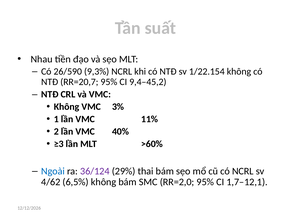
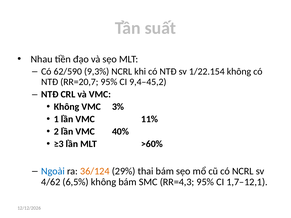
26/590: 26/590 -> 62/590
36/124 colour: purple -> orange
RR=2,0: RR=2,0 -> RR=4,3
